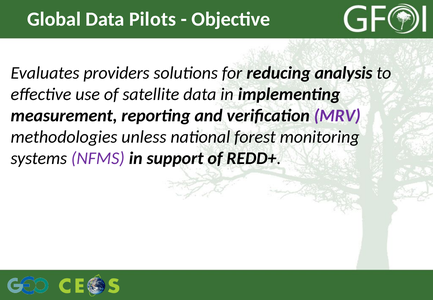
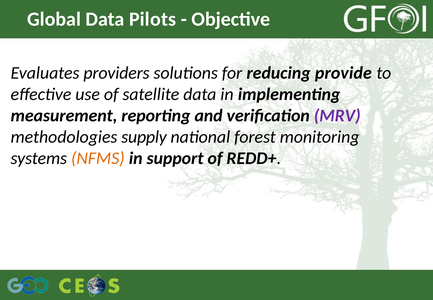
analysis: analysis -> provide
unless: unless -> supply
NFMS colour: purple -> orange
